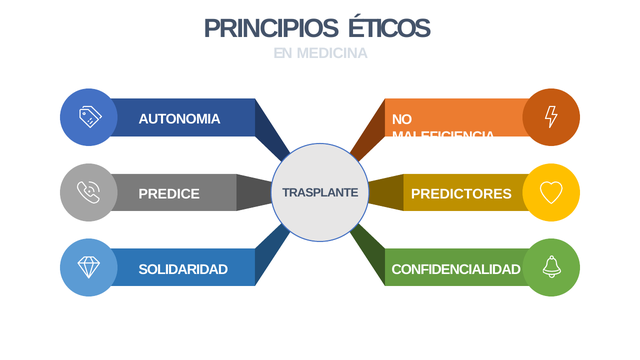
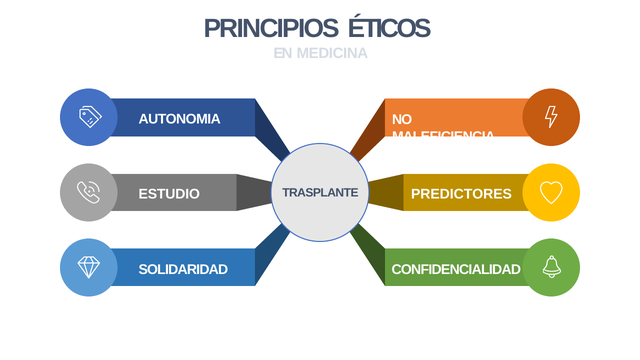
PREDICE: PREDICE -> ESTUDIO
